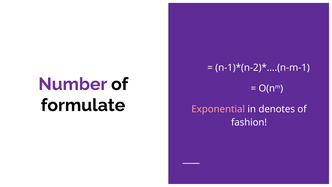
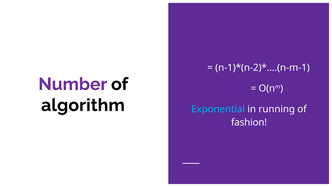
formulate: formulate -> algorithm
Exponential colour: pink -> light blue
denotes: denotes -> running
